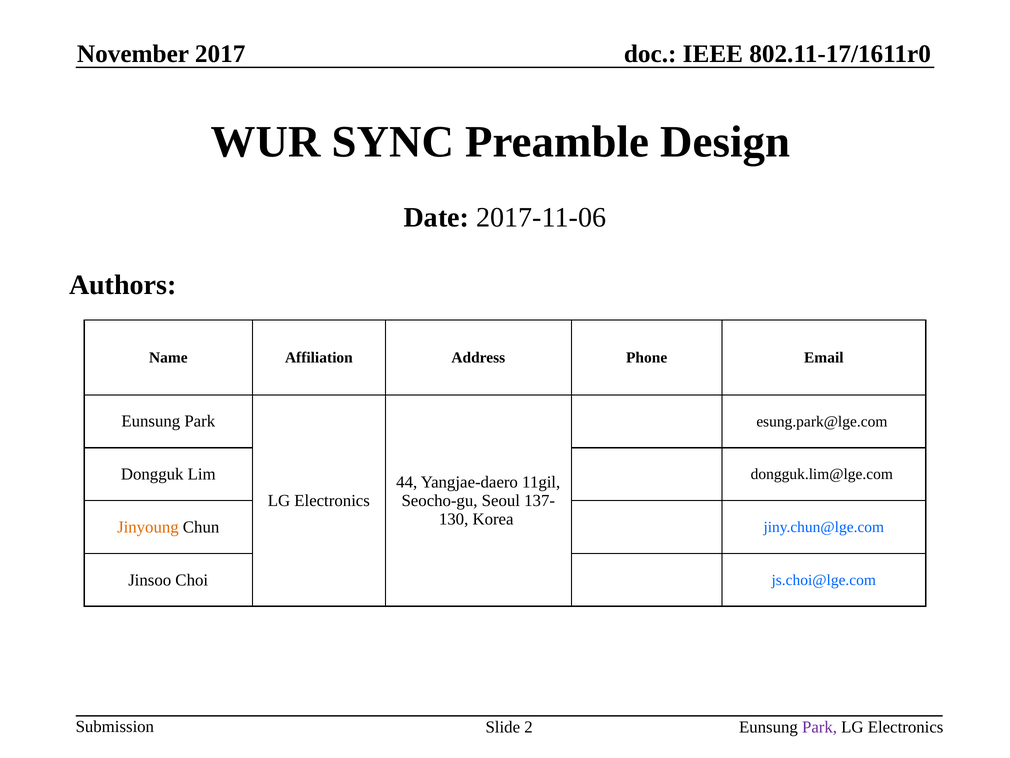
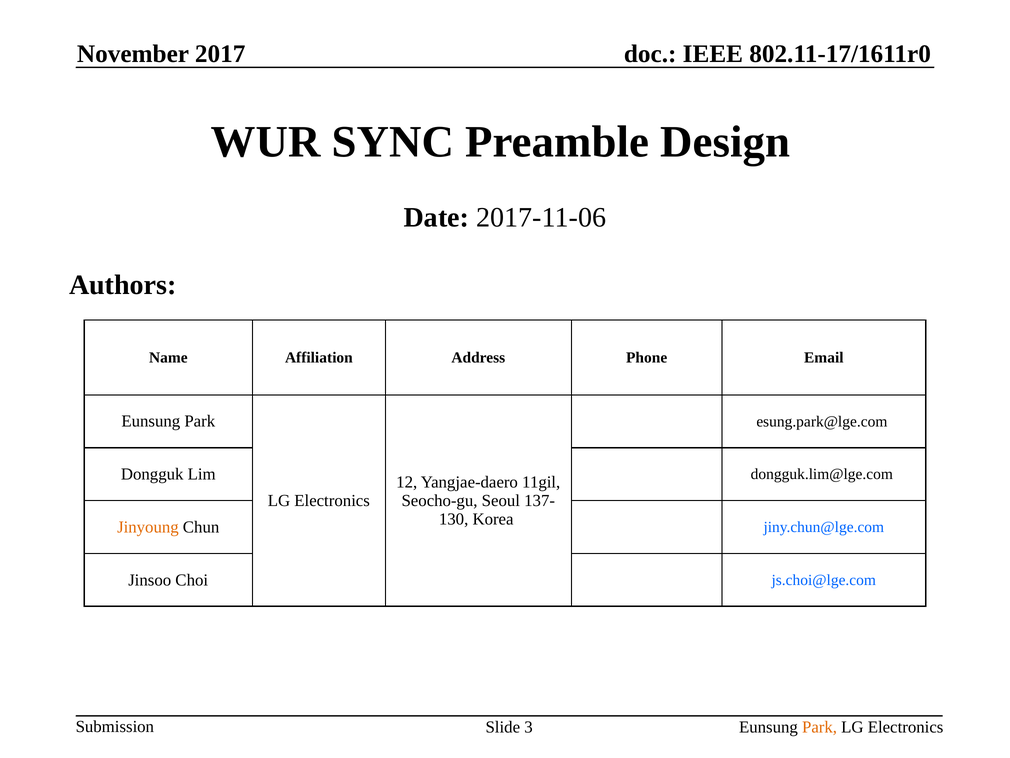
44: 44 -> 12
2: 2 -> 3
Park at (820, 726) colour: purple -> orange
